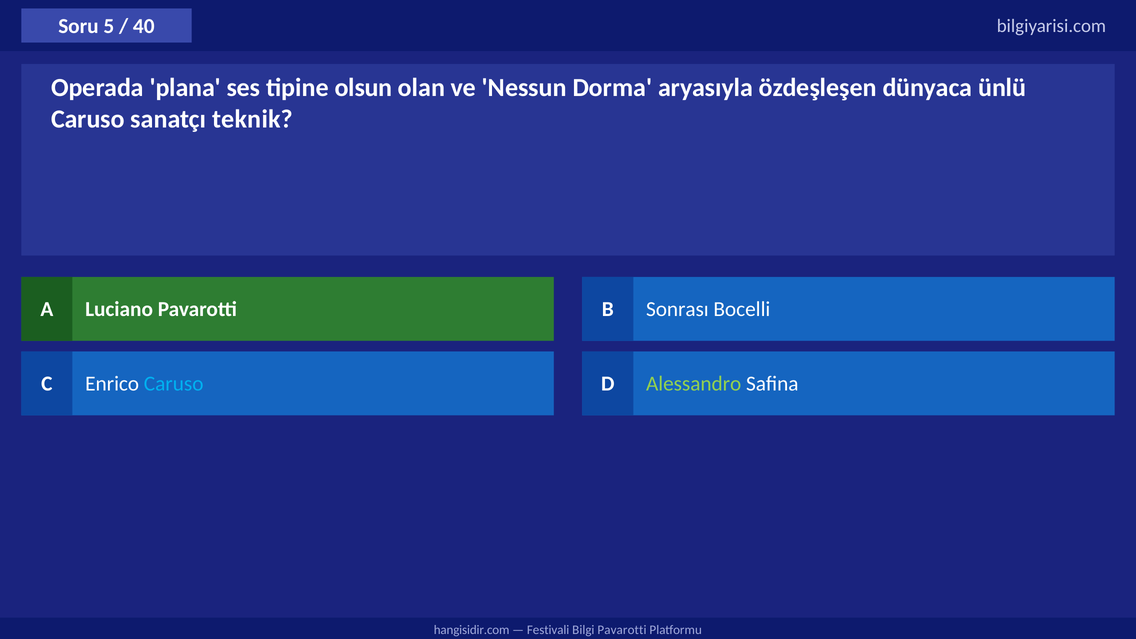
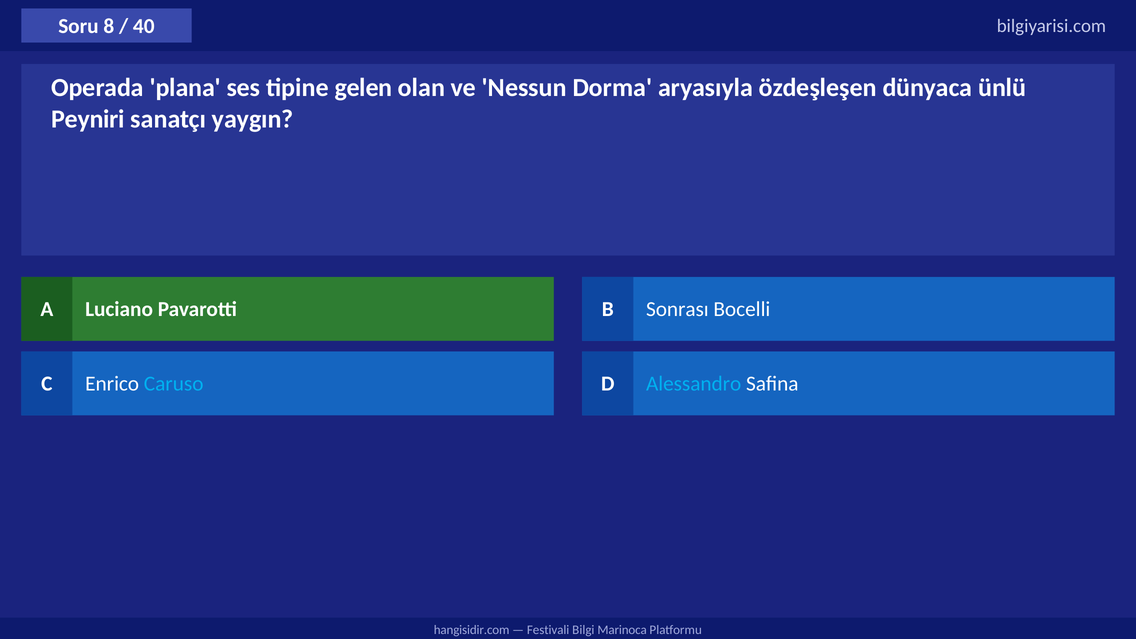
5: 5 -> 8
olsun: olsun -> gelen
Caruso at (88, 119): Caruso -> Peyniri
teknik: teknik -> yaygın
Alessandro colour: light green -> light blue
Bilgi Pavarotti: Pavarotti -> Marinoca
